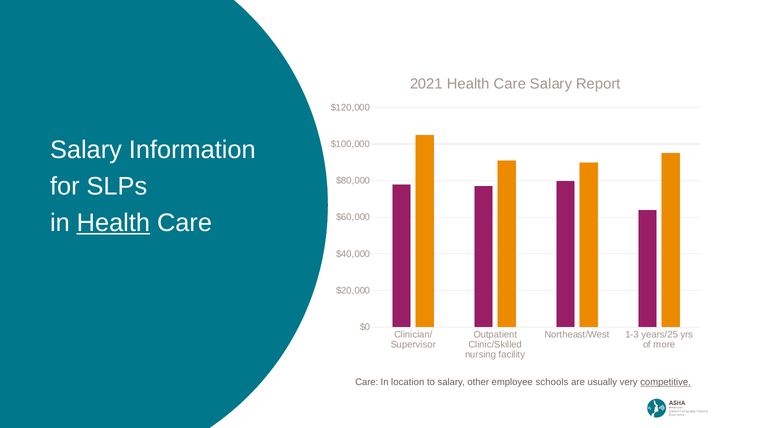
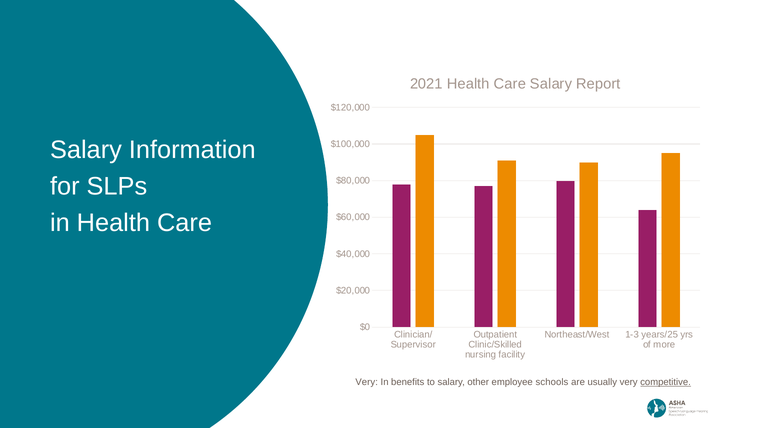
Health at (113, 223) underline: present -> none
Care at (367, 382): Care -> Very
location: location -> benefits
